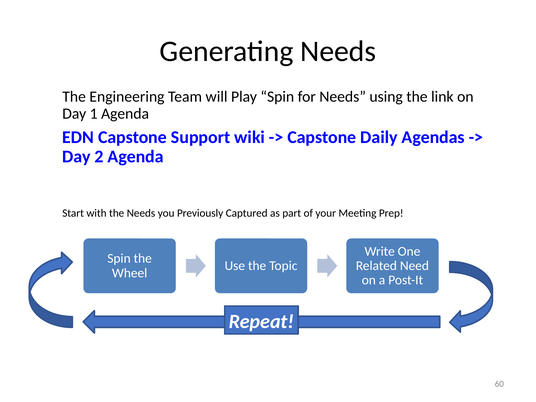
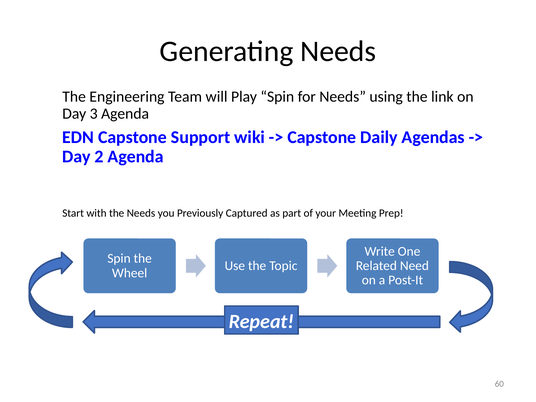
1: 1 -> 3
